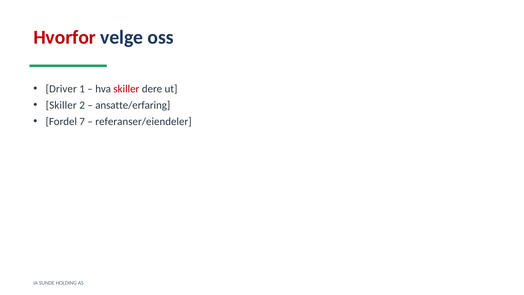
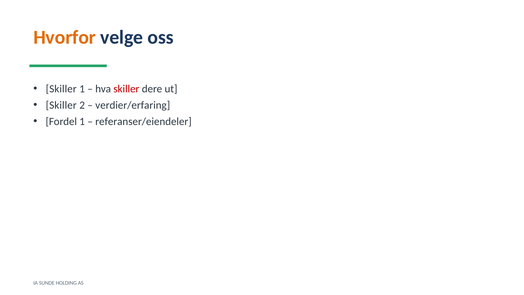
Hvorfor colour: red -> orange
Driver at (61, 89): Driver -> Skiller
ansatte/erfaring: ansatte/erfaring -> verdier/erfaring
Fordel 7: 7 -> 1
